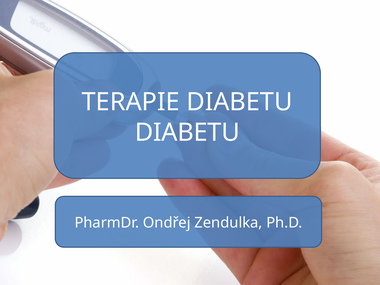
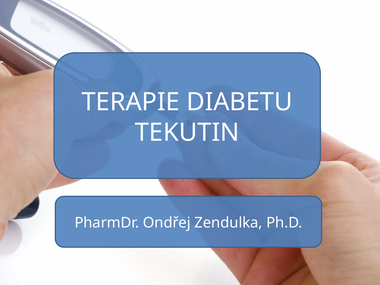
DIABETU at (187, 133): DIABETU -> TEKUTIN
